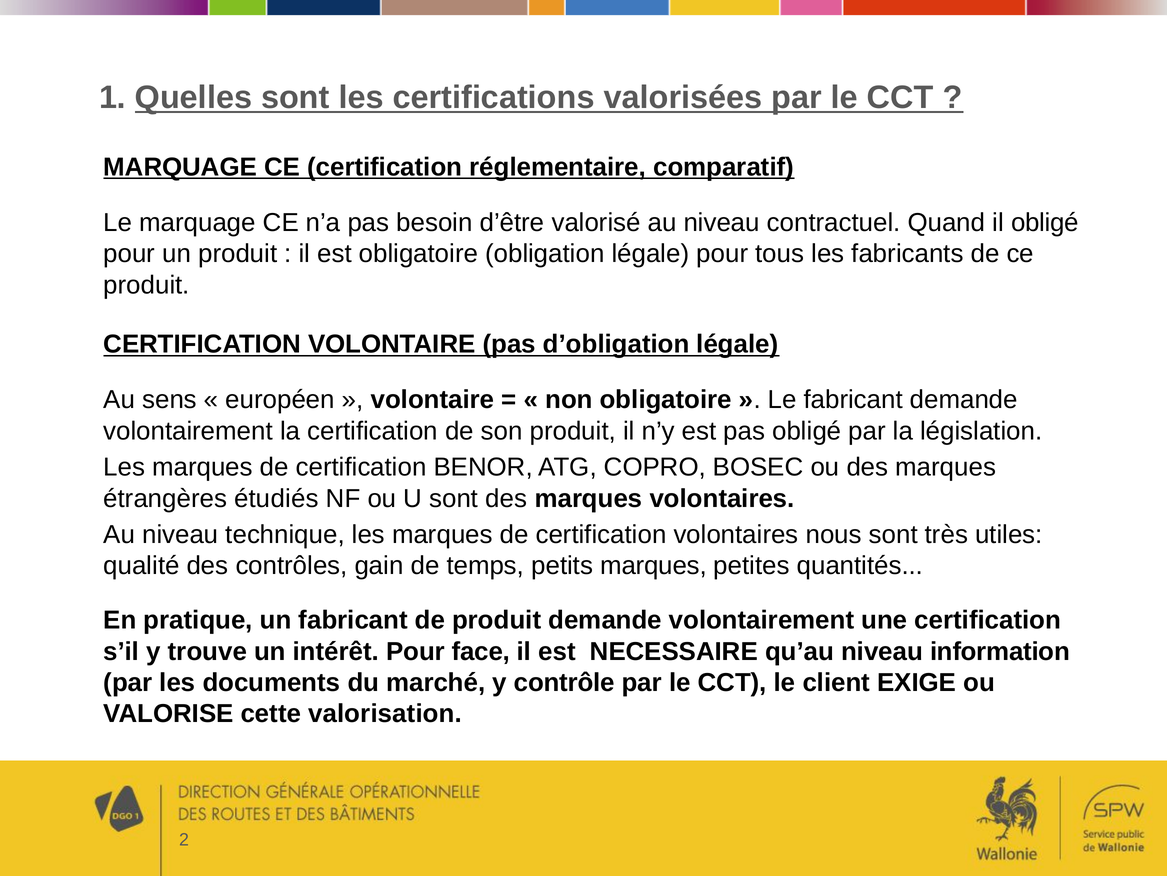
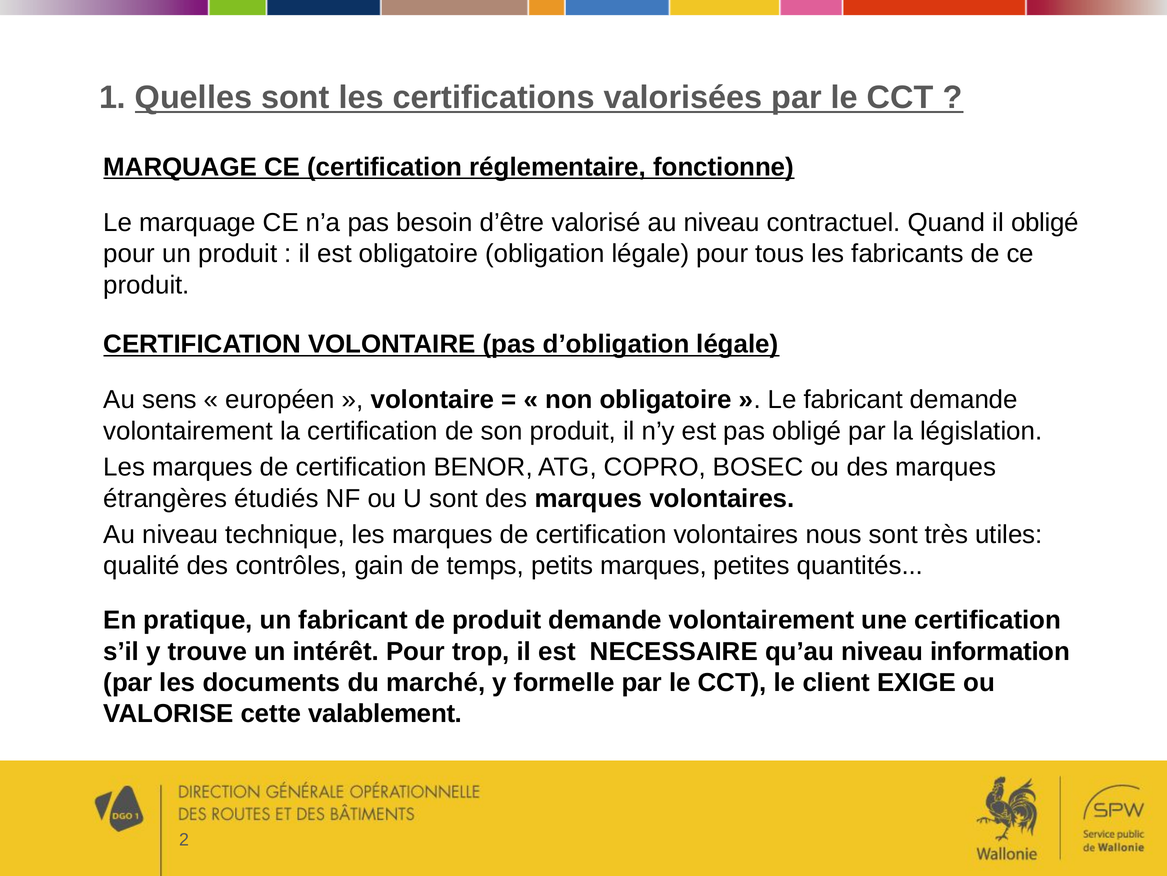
comparatif: comparatif -> fonctionne
face: face -> trop
contrôle: contrôle -> formelle
valorisation: valorisation -> valablement
